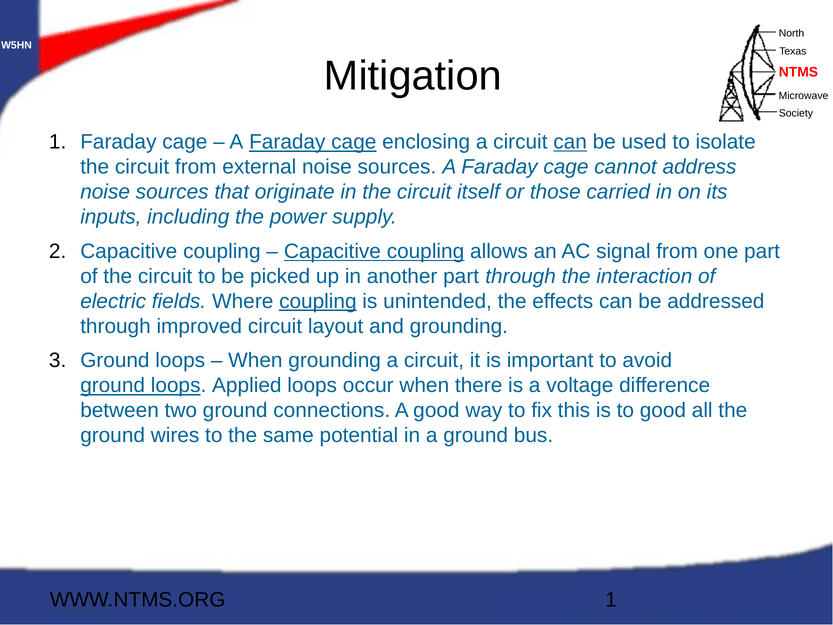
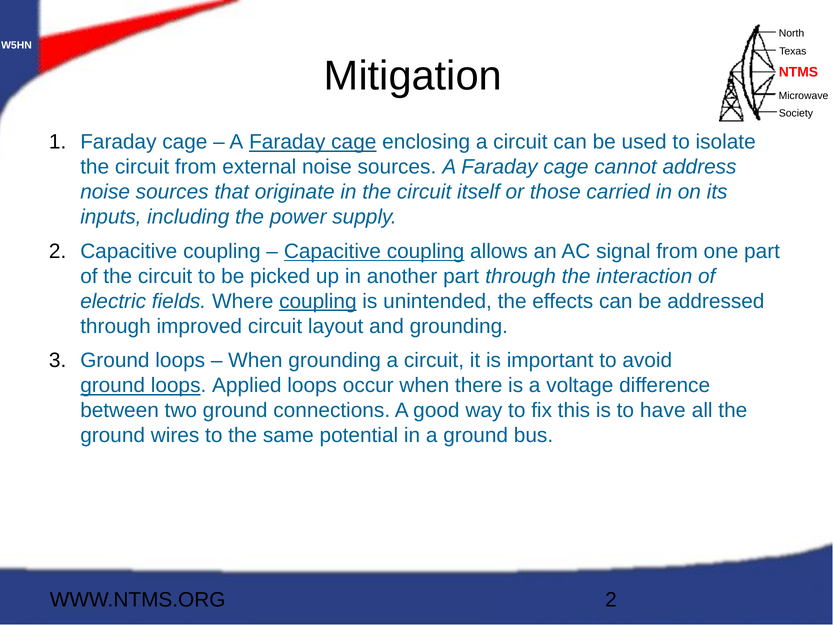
can at (570, 142) underline: present -> none
to good: good -> have
WWW.NTMS.ORG 1: 1 -> 2
